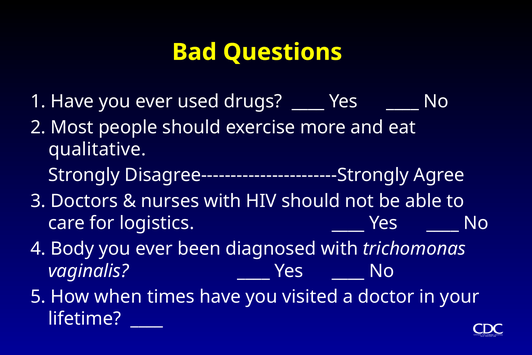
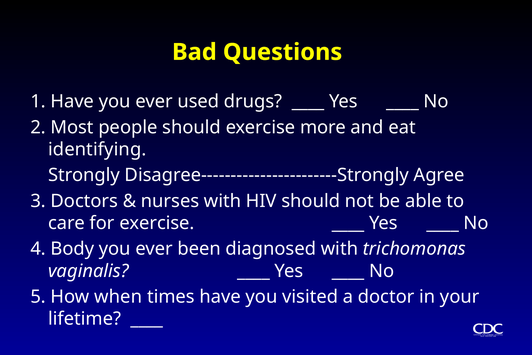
qualitative: qualitative -> identifying
for logistics: logistics -> exercise
